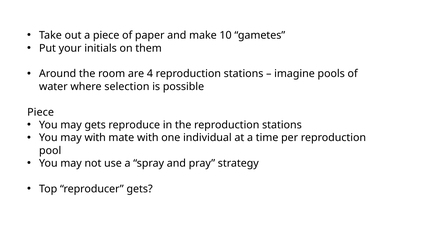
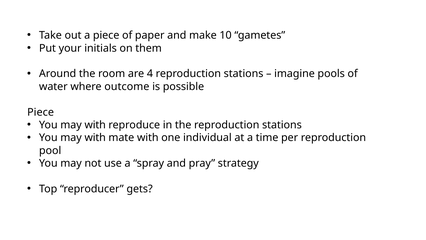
selection: selection -> outcome
gets at (95, 125): gets -> with
